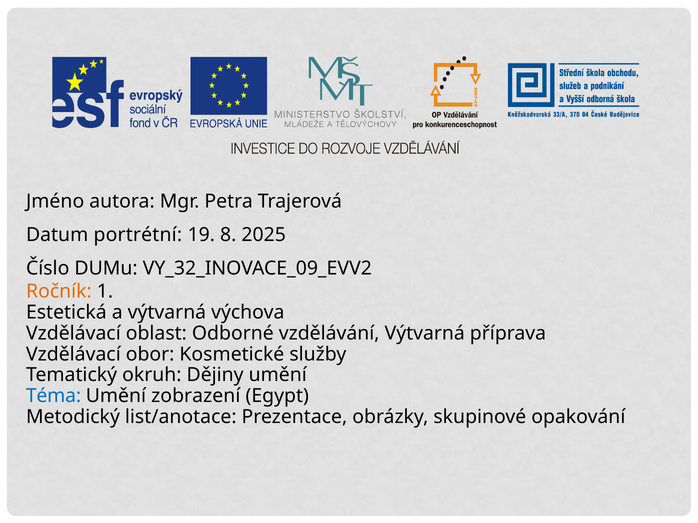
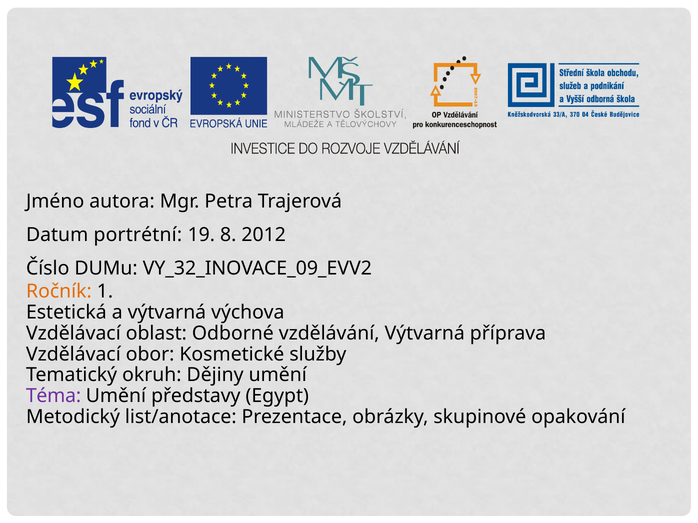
2025: 2025 -> 2012
Téma colour: blue -> purple
zobrazení: zobrazení -> představy
